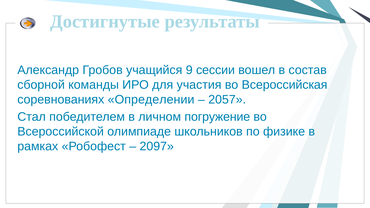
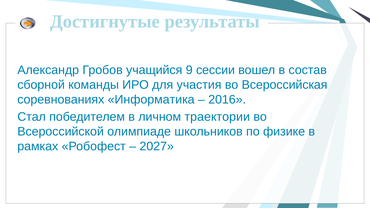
Определении: Определении -> Информатика
2057: 2057 -> 2016
погружение: погружение -> траектории
2097: 2097 -> 2027
